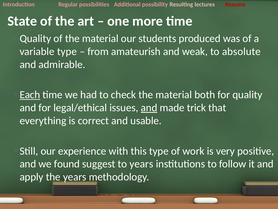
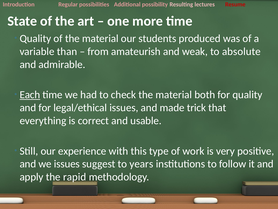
variable type: type -> than
and at (149, 108) underline: present -> none
we found: found -> issues
the years: years -> rapid
